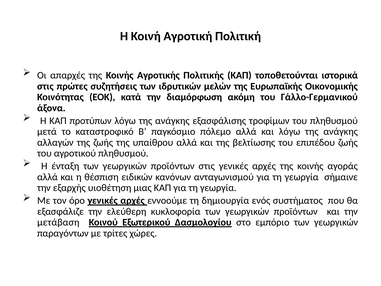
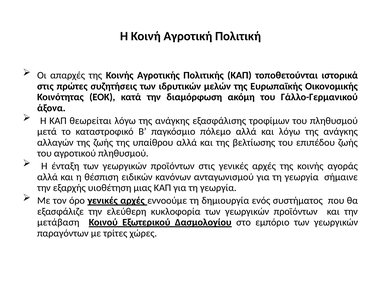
προτύπων: προτύπων -> θεωρείται
